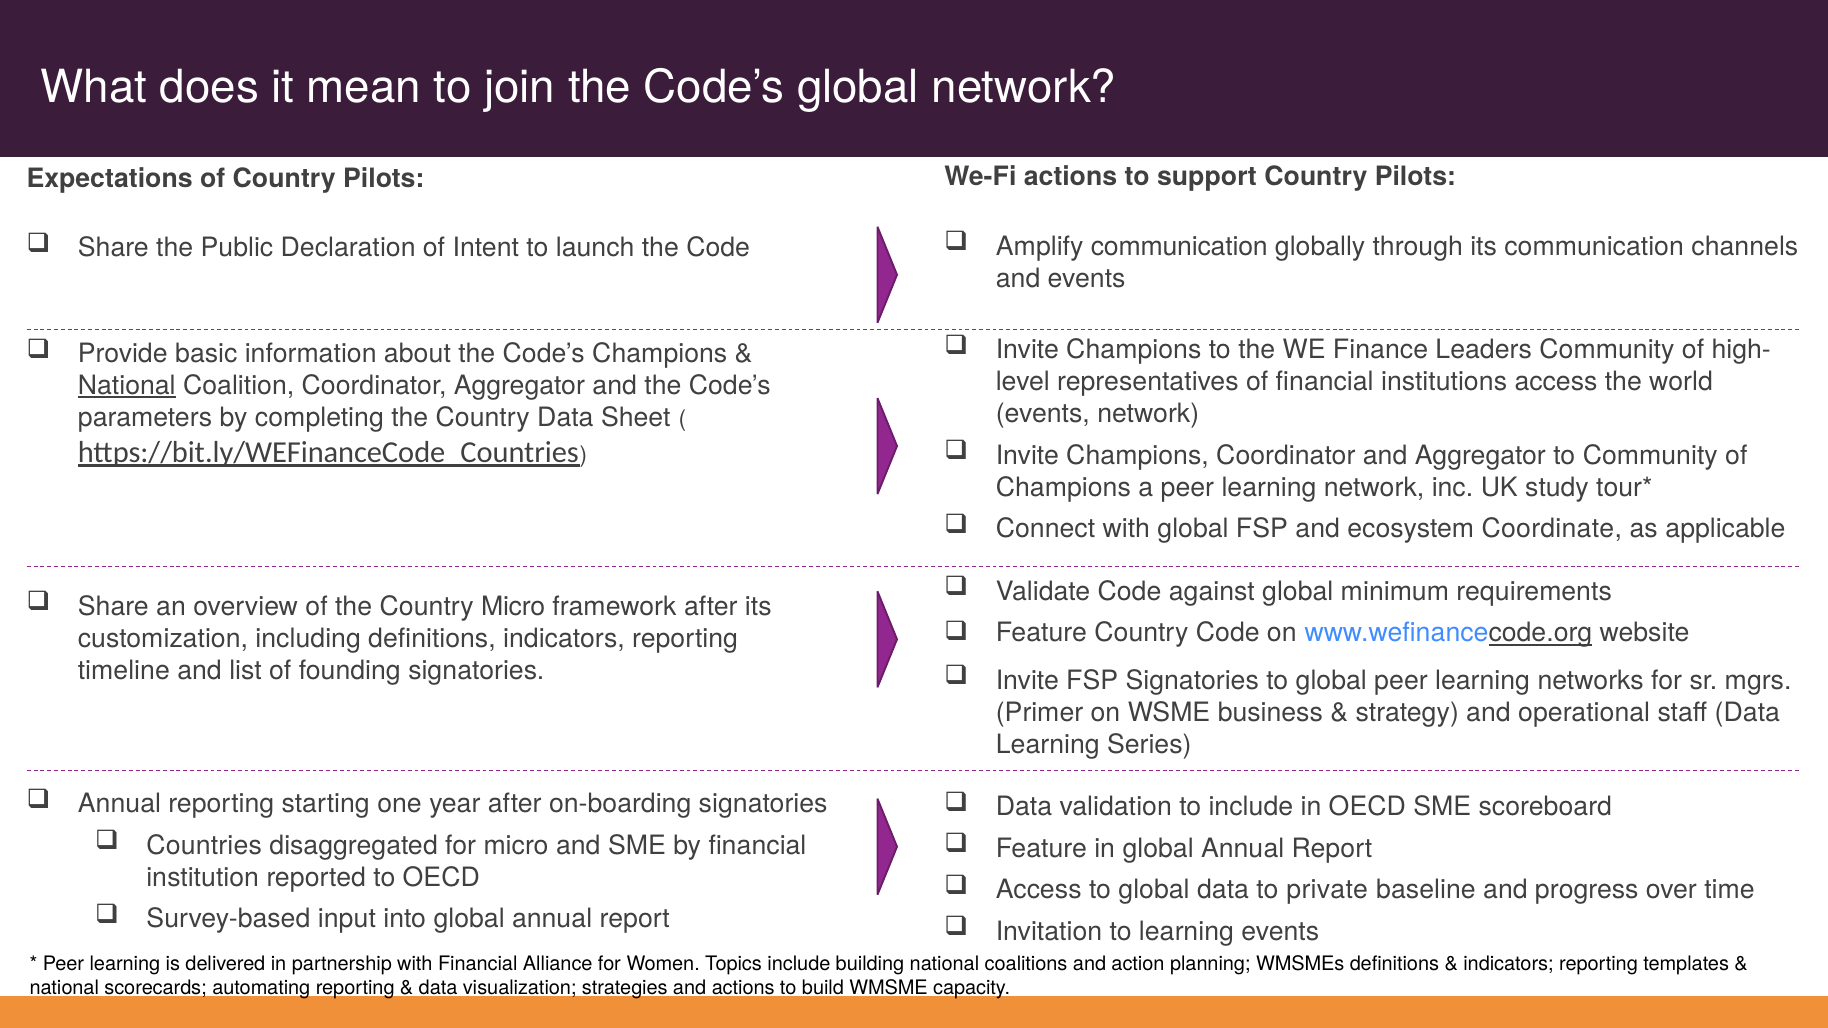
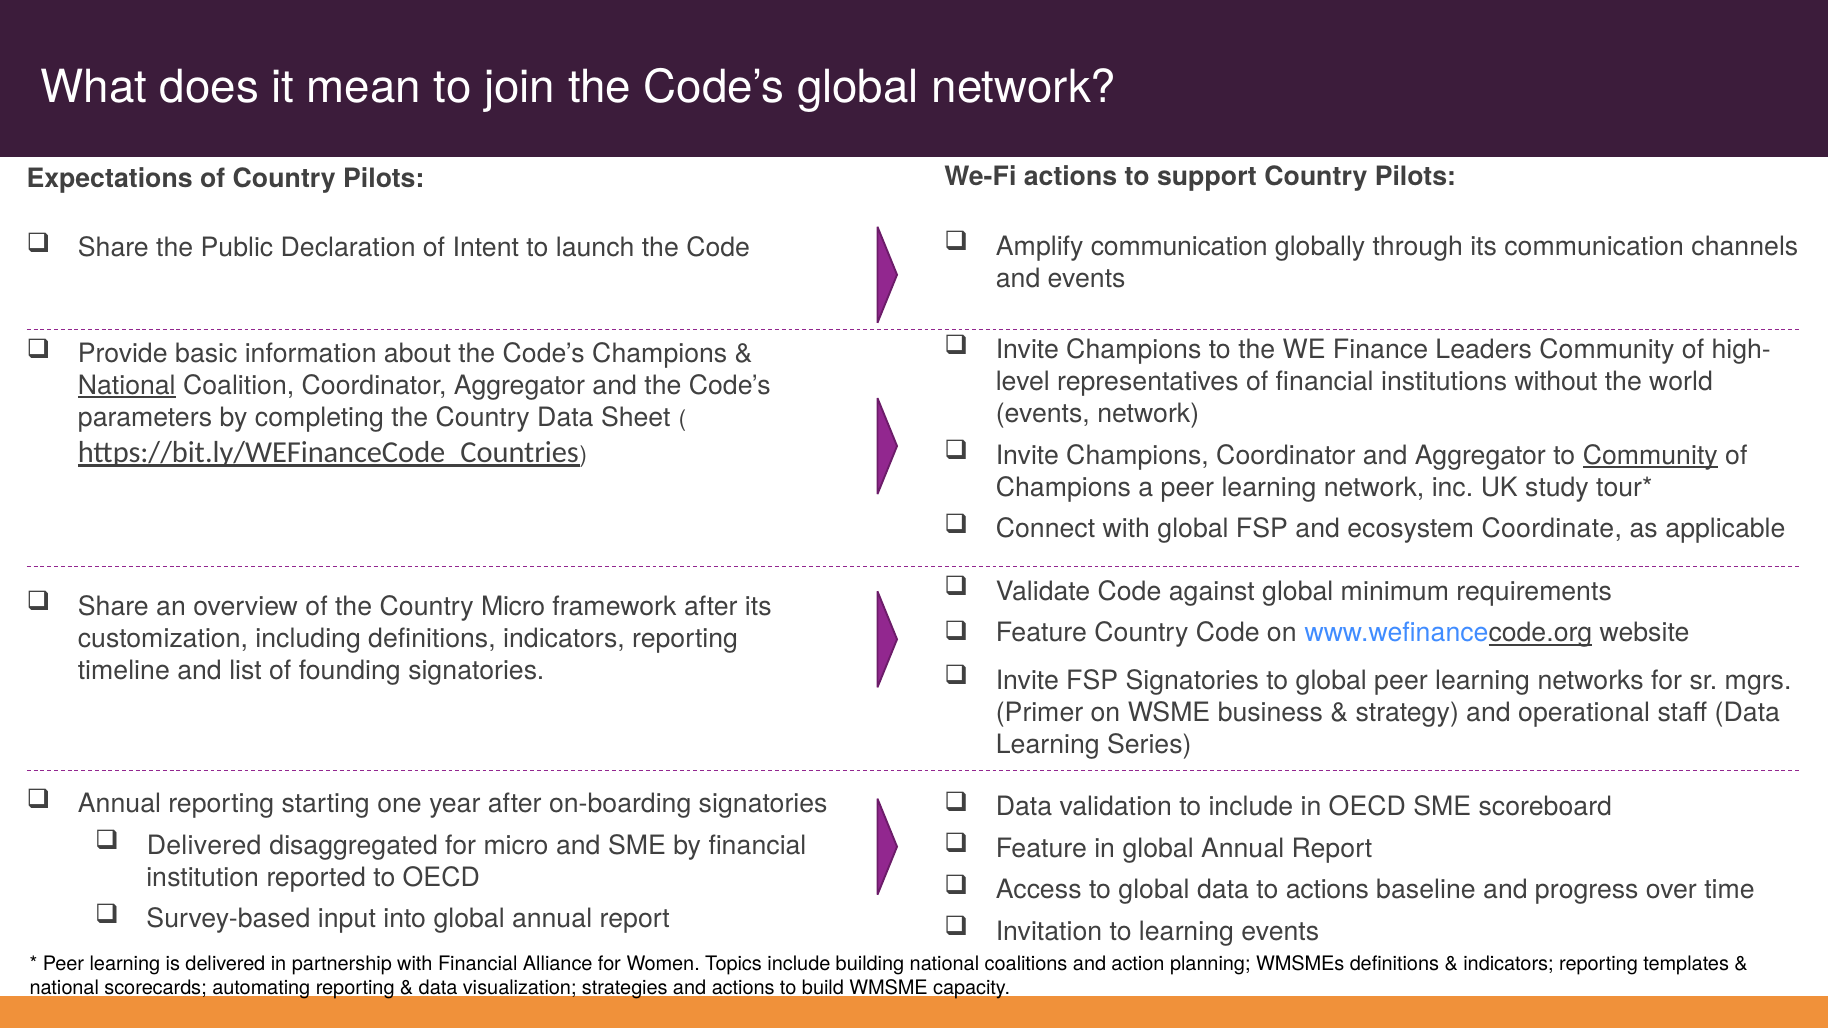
institutions access: access -> without
Community at (1650, 456) underline: none -> present
Countries at (204, 846): Countries -> Delivered
to private: private -> actions
